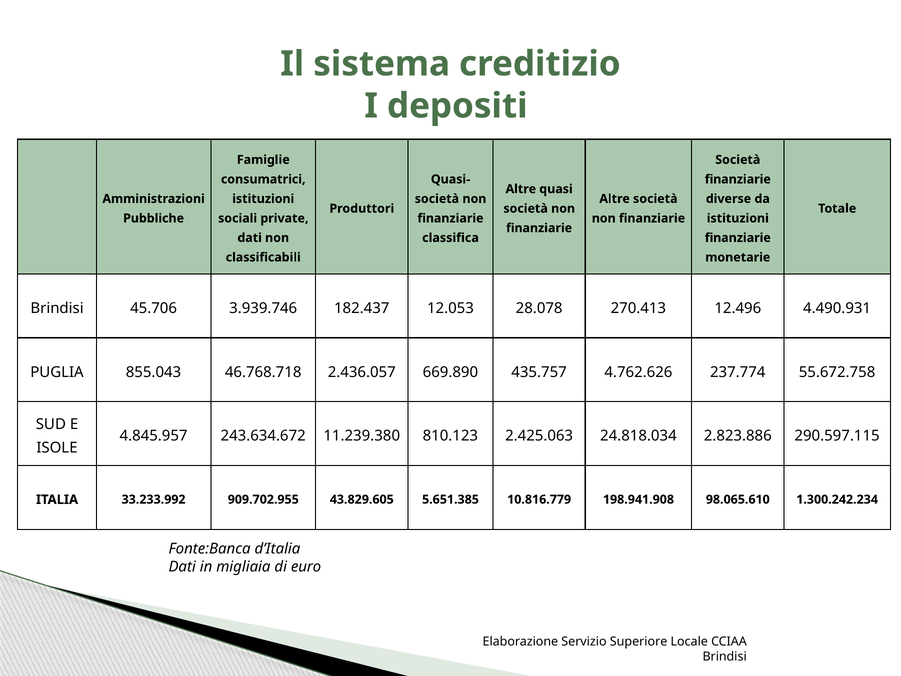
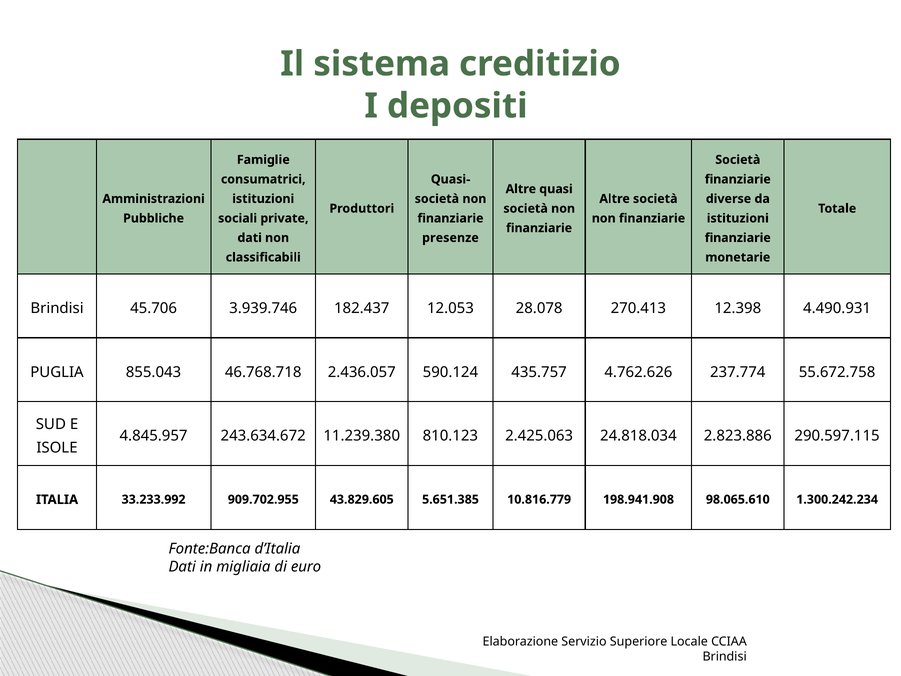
classifica: classifica -> presenze
12.496: 12.496 -> 12.398
669.890: 669.890 -> 590.124
